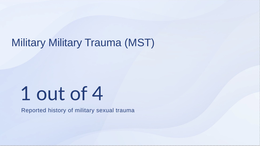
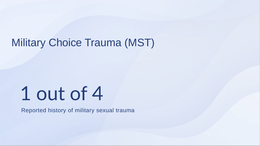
Military Military: Military -> Choice
